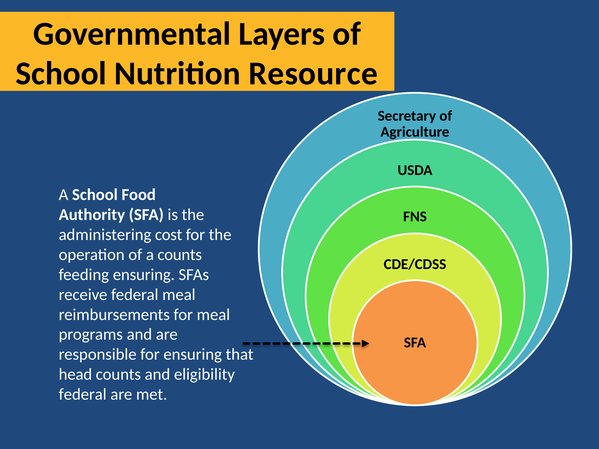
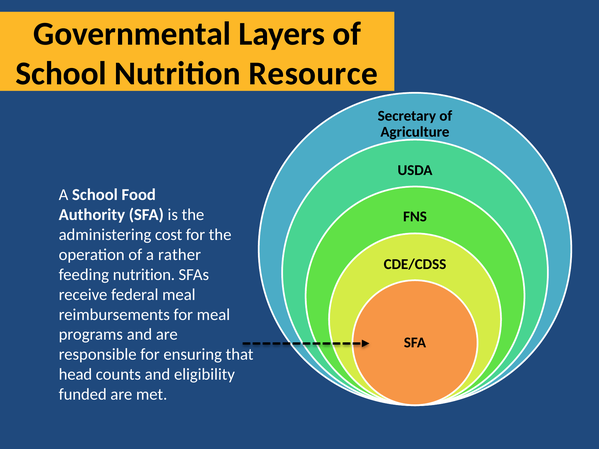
a counts: counts -> rather
feeding ensuring: ensuring -> nutrition
federal at (83, 395): federal -> funded
